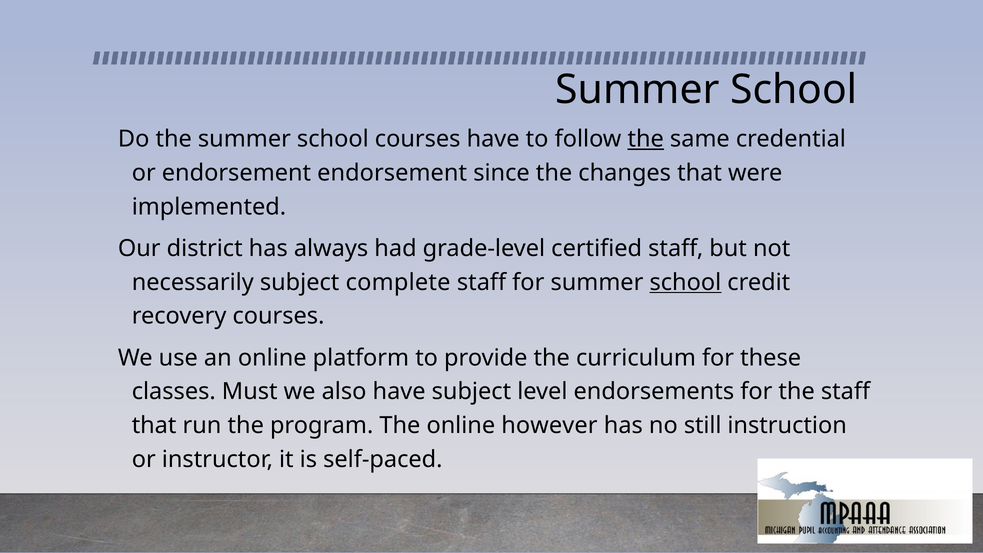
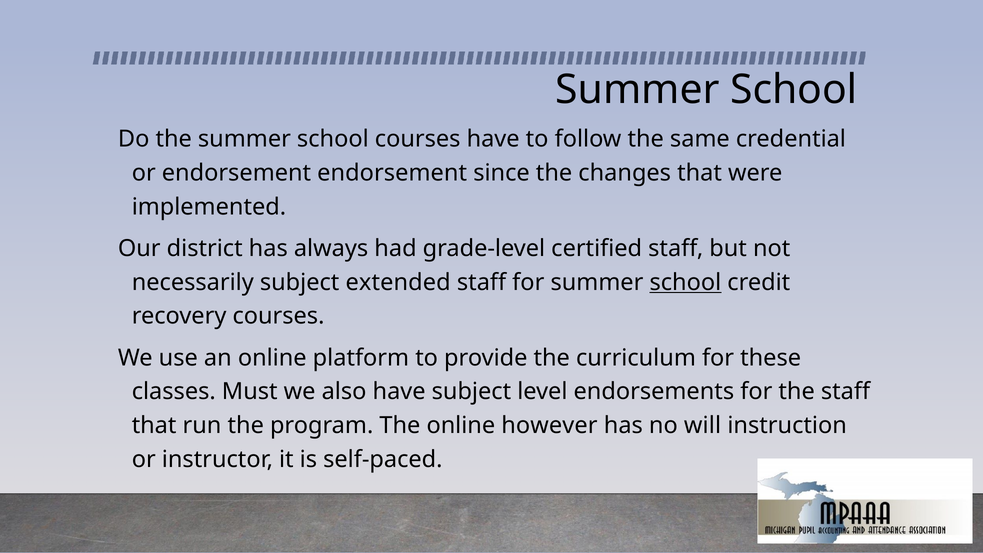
the at (646, 139) underline: present -> none
complete: complete -> extended
still: still -> will
